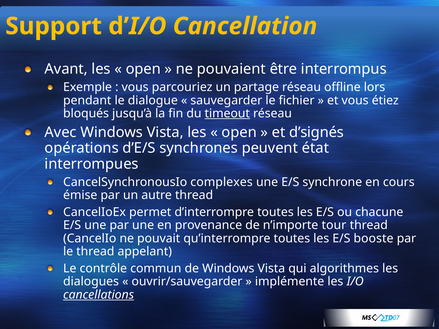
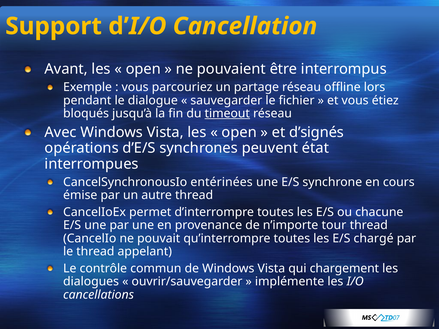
complexes: complexes -> entérinées
booste: booste -> chargé
algorithmes: algorithmes -> chargement
cancellations underline: present -> none
